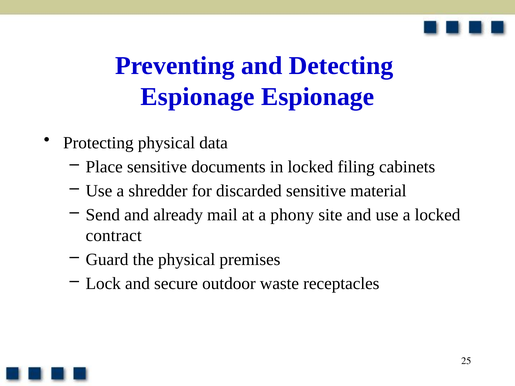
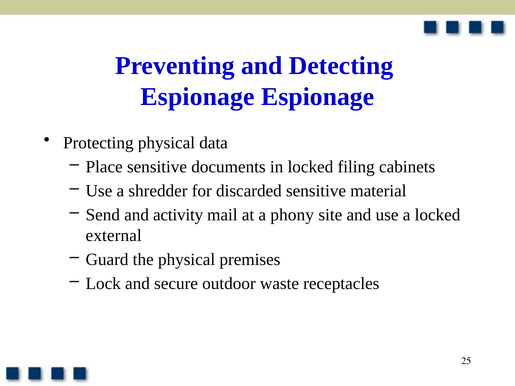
already: already -> activity
contract: contract -> external
